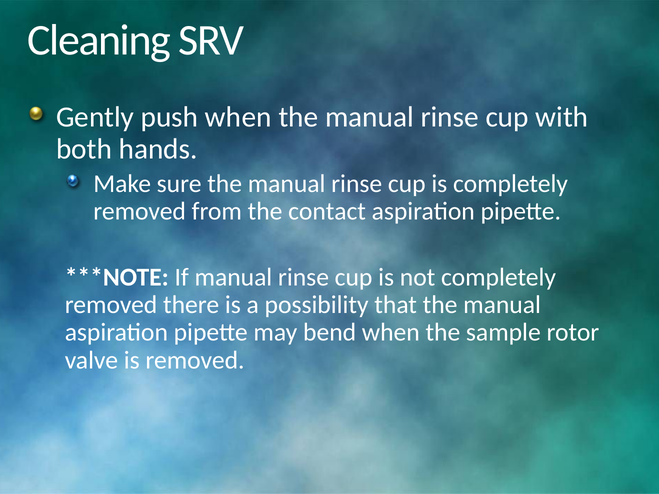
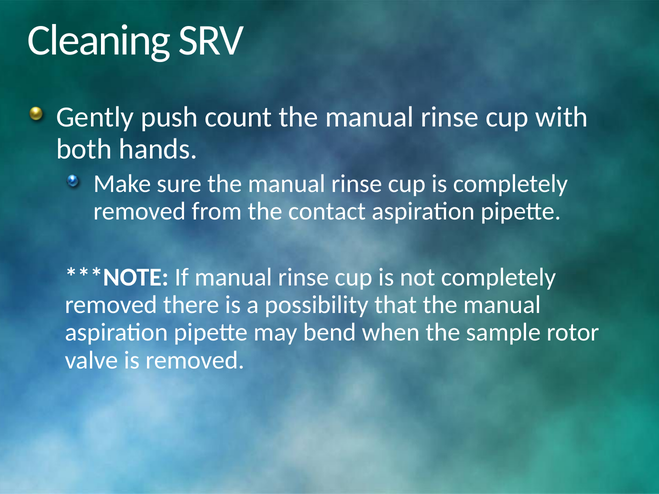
push when: when -> count
